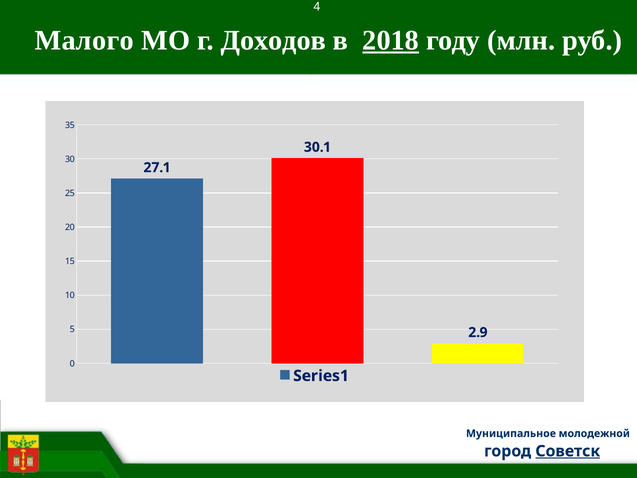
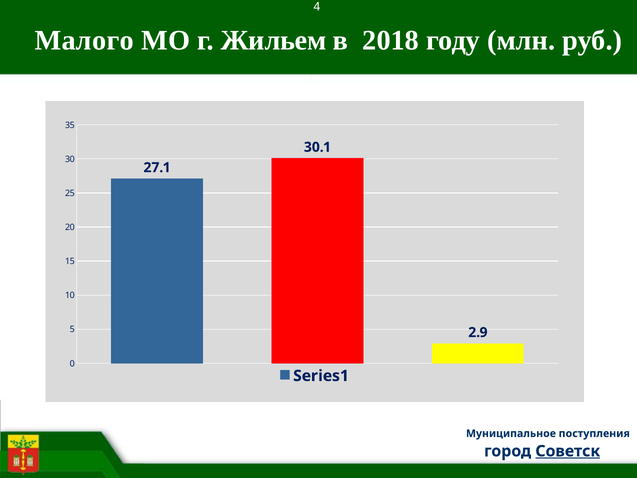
Доходов: Доходов -> Жильем
2018 underline: present -> none
молодежной: молодежной -> поступления
